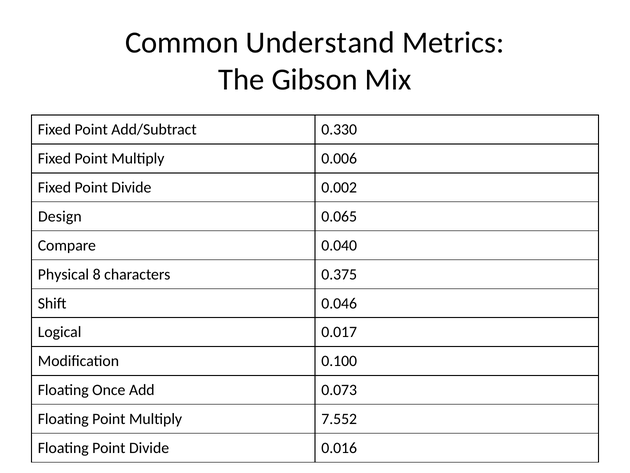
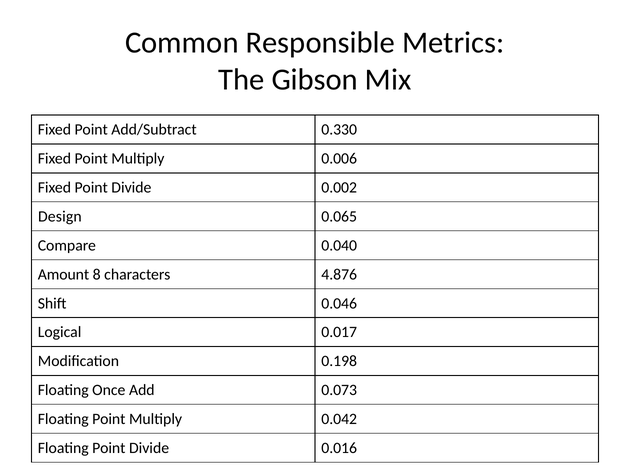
Understand: Understand -> Responsible
Physical: Physical -> Amount
0.375: 0.375 -> 4.876
0.100: 0.100 -> 0.198
7.552: 7.552 -> 0.042
